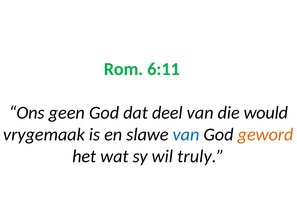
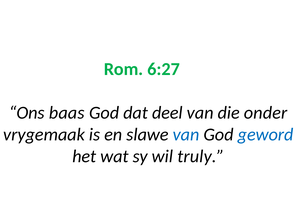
6:11: 6:11 -> 6:27
geen: geen -> baas
would: would -> onder
geword colour: orange -> blue
